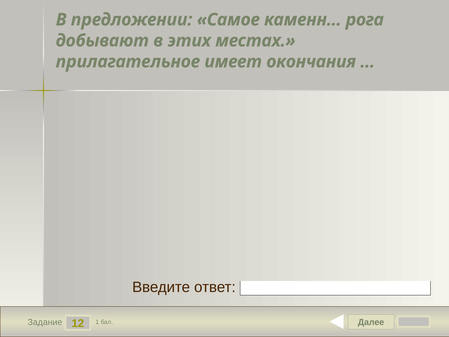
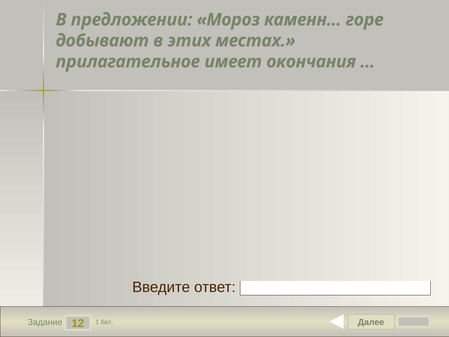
Самое: Самое -> Мороз
рога: рога -> горе
